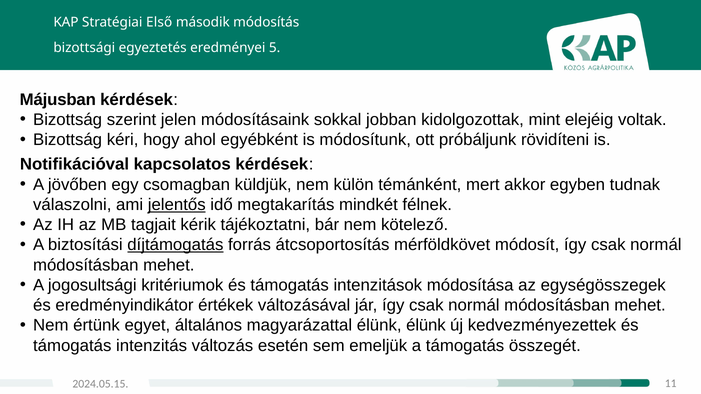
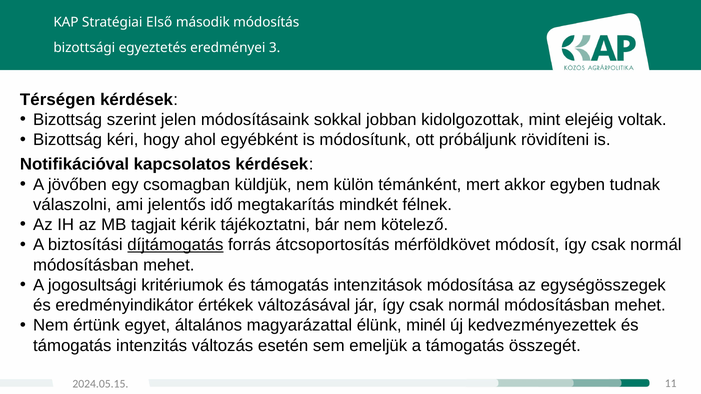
5: 5 -> 3
Májusban: Májusban -> Térségen
jelentős underline: present -> none
élünk élünk: élünk -> minél
